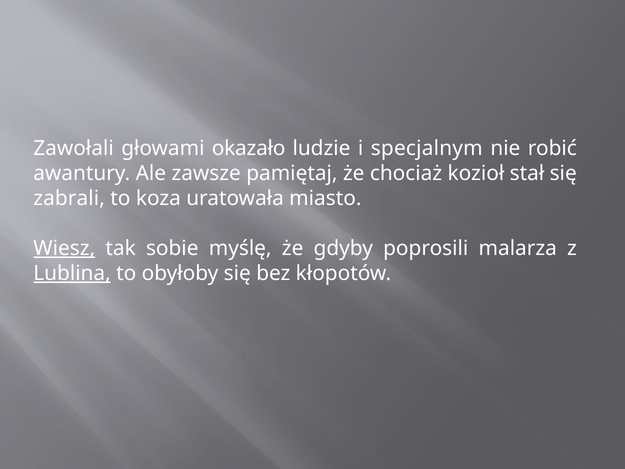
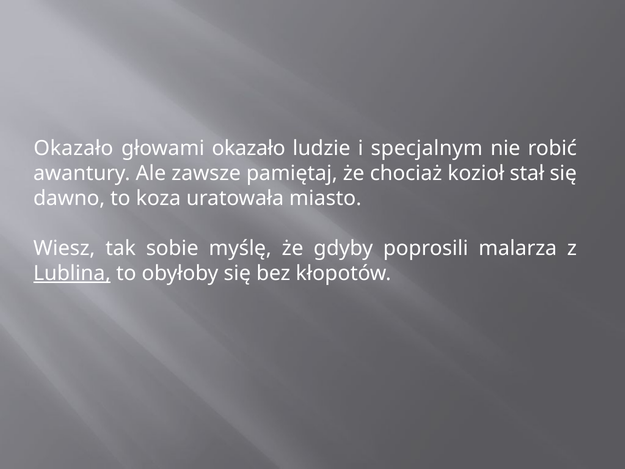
Zawołali at (74, 148): Zawołali -> Okazało
zabrali: zabrali -> dawno
Wiesz underline: present -> none
